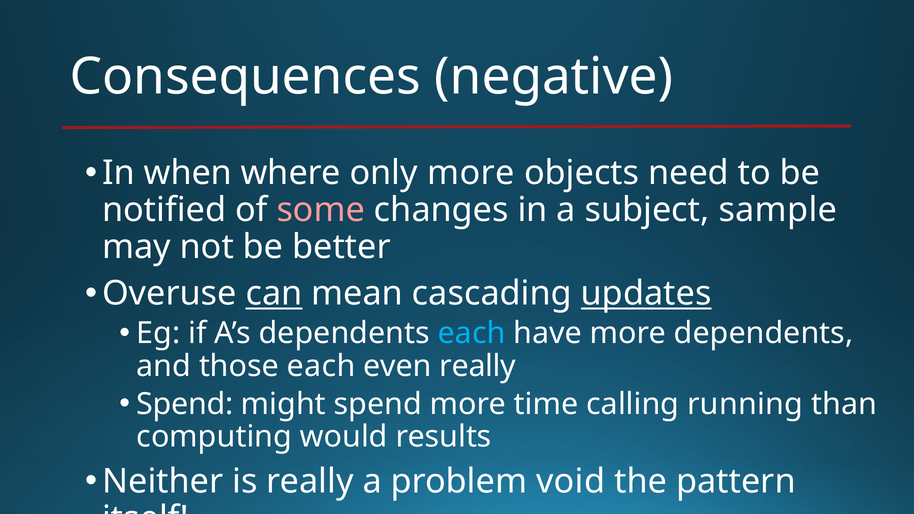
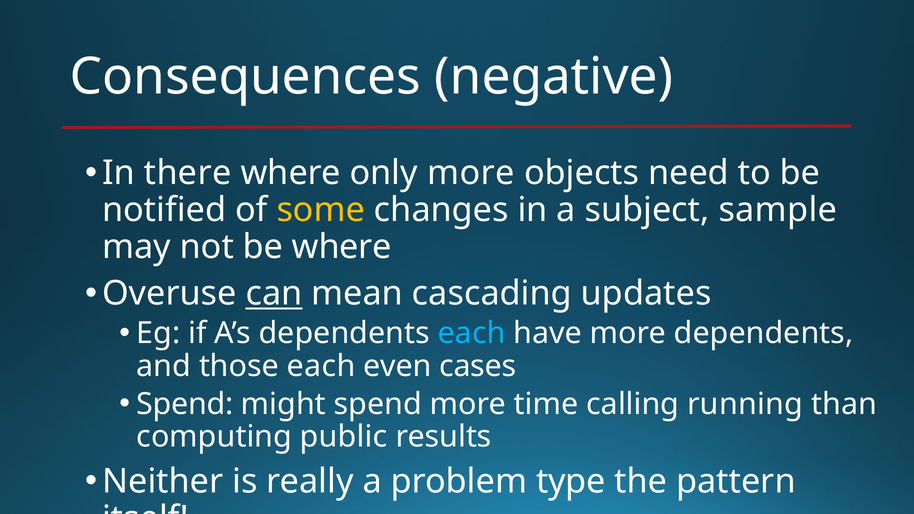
when: when -> there
some colour: pink -> yellow
be better: better -> where
updates underline: present -> none
even really: really -> cases
would: would -> public
void: void -> type
